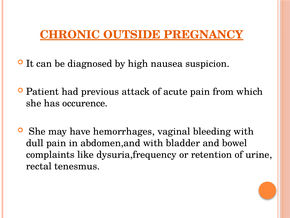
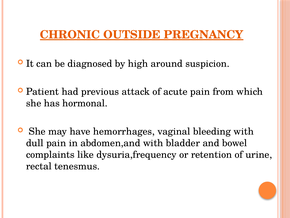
nausea: nausea -> around
occurence: occurence -> hormonal
